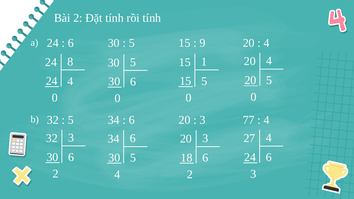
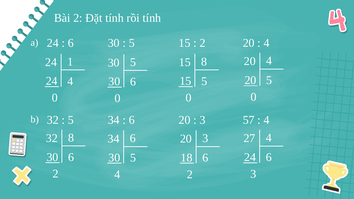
9 at (203, 43): 9 -> 2
8: 8 -> 1
15 1: 1 -> 8
77: 77 -> 57
32 3: 3 -> 8
